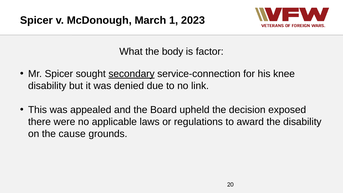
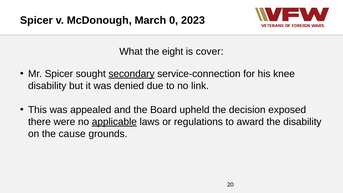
1: 1 -> 0
body: body -> eight
factor: factor -> cover
applicable underline: none -> present
